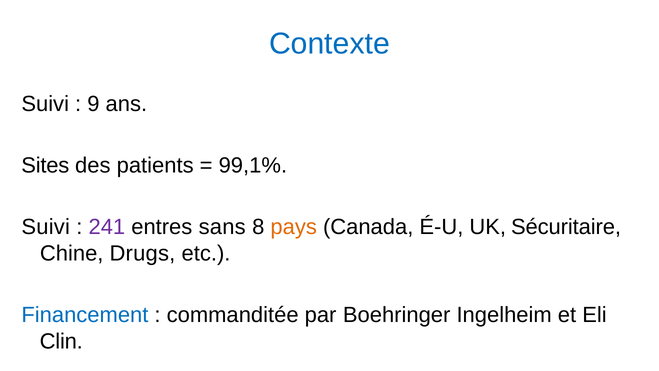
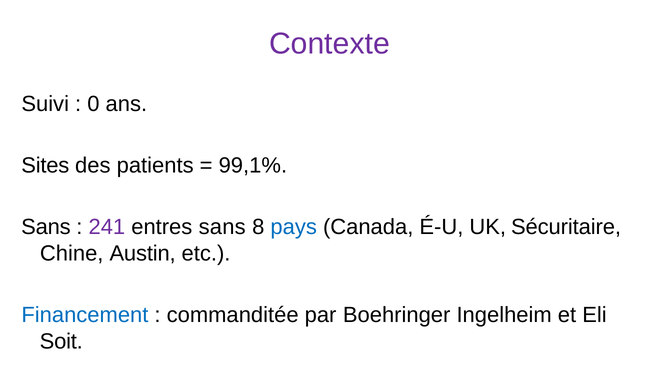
Contexte colour: blue -> purple
9: 9 -> 0
Suivi at (46, 227): Suivi -> Sans
pays colour: orange -> blue
Drugs: Drugs -> Austin
Clin: Clin -> Soit
